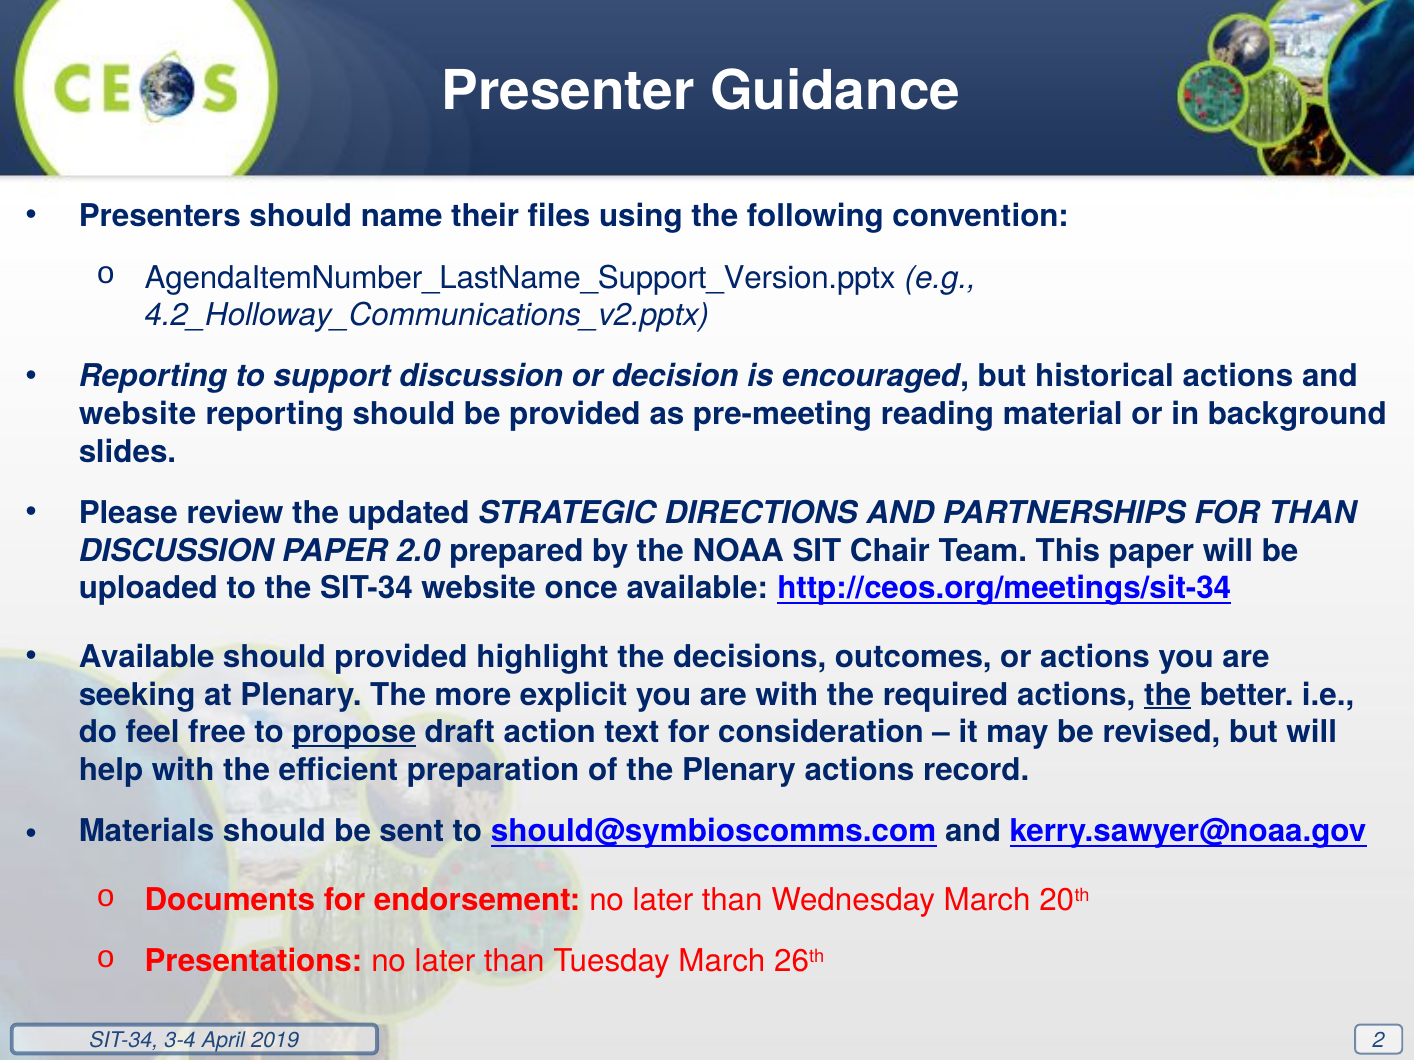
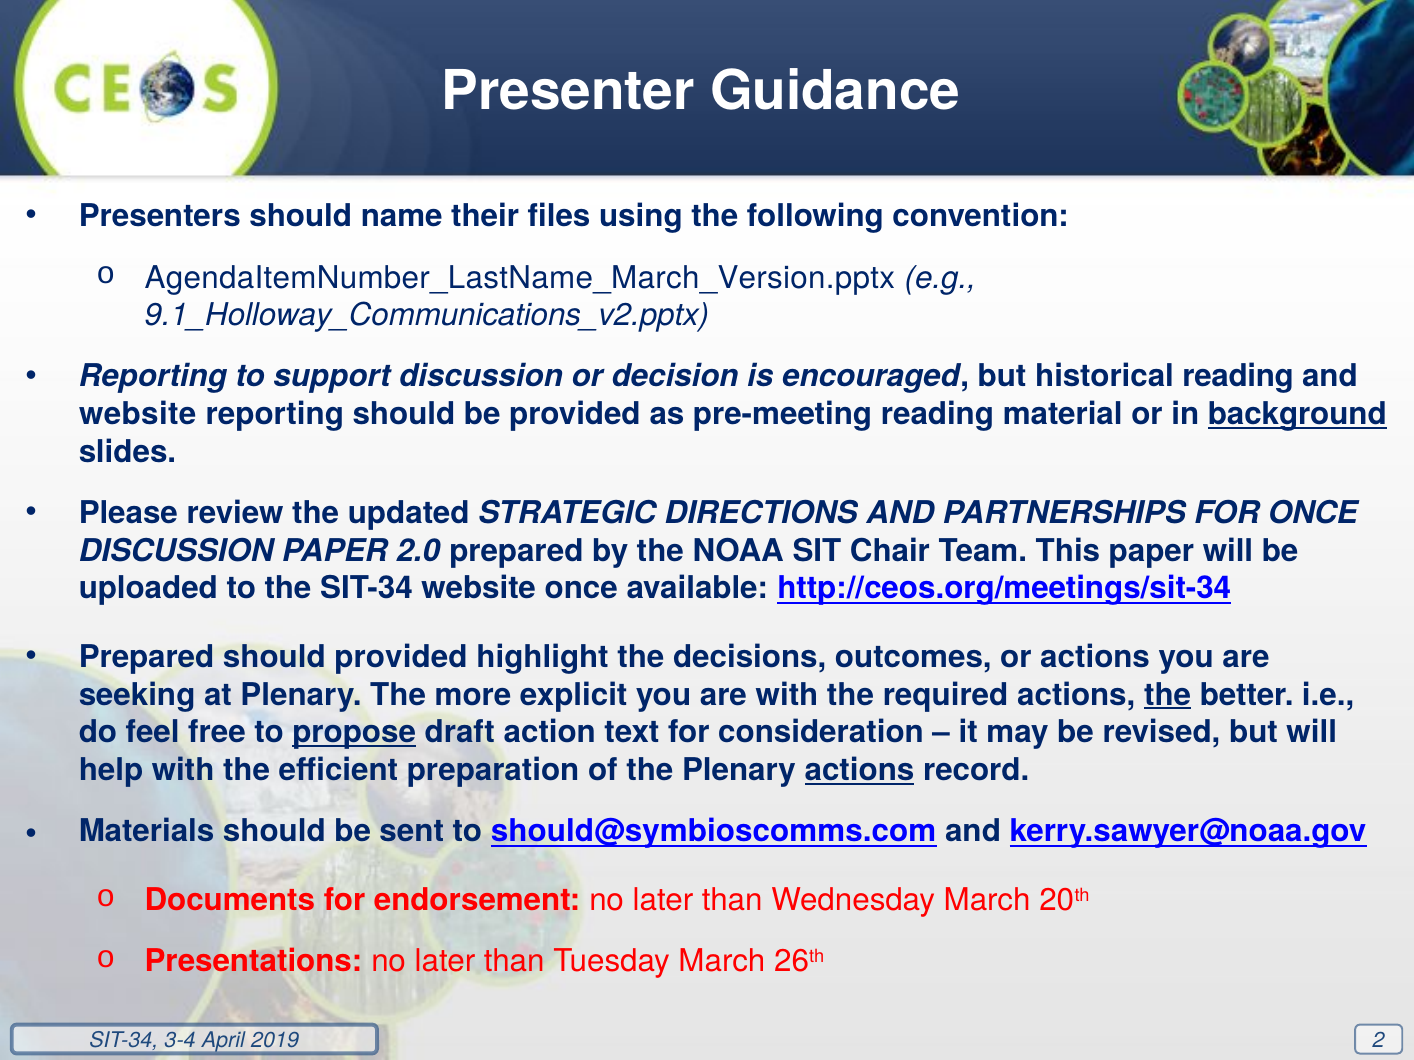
AgendaItemNumber_LastName_Support_Version.pptx: AgendaItemNumber_LastName_Support_Version.pptx -> AgendaItemNumber_LastName_March_Version.pptx
4.2_Holloway_Communications_v2.pptx: 4.2_Holloway_Communications_v2.pptx -> 9.1_Holloway_Communications_v2.pptx
historical actions: actions -> reading
background underline: none -> present
FOR THAN: THAN -> ONCE
Available at (147, 658): Available -> Prepared
actions at (860, 771) underline: none -> present
